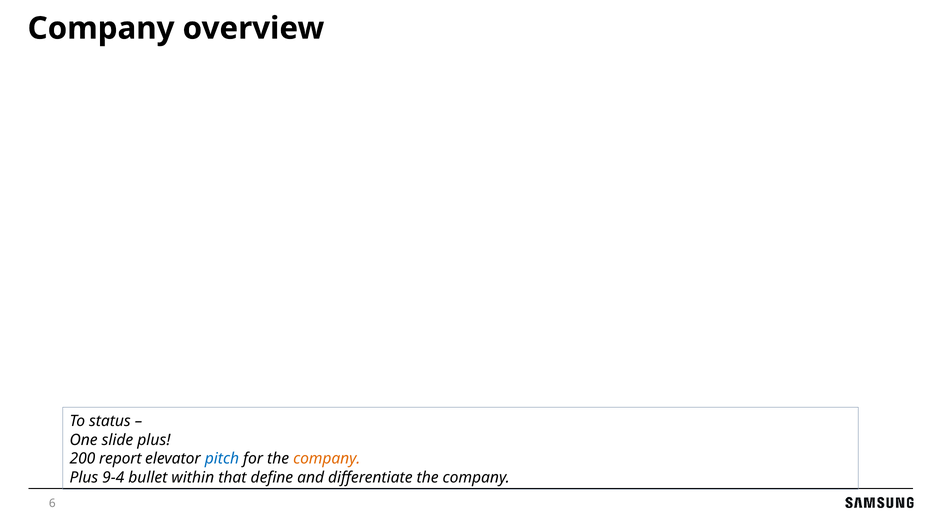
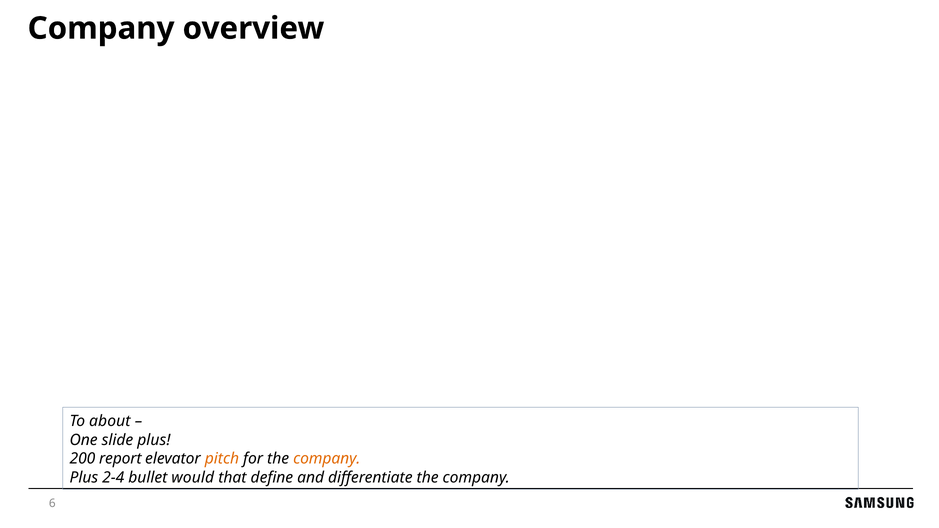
status: status -> about
pitch colour: blue -> orange
9-4: 9-4 -> 2-4
within: within -> would
